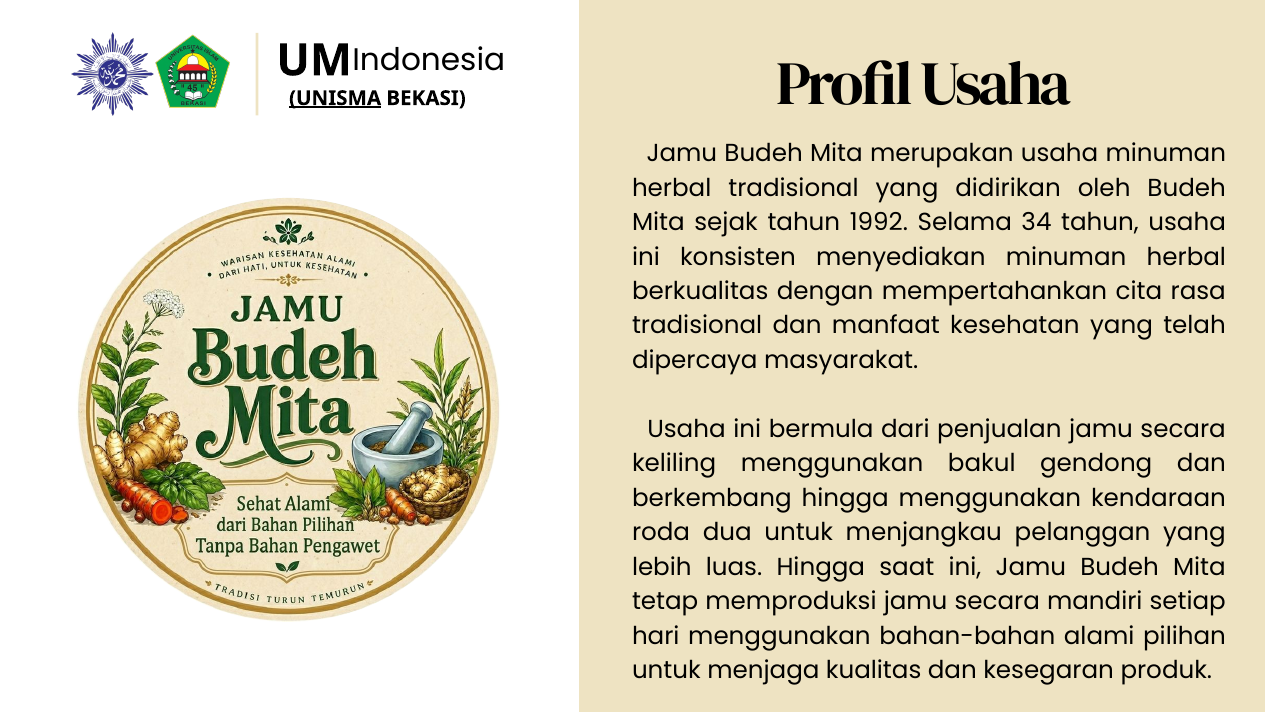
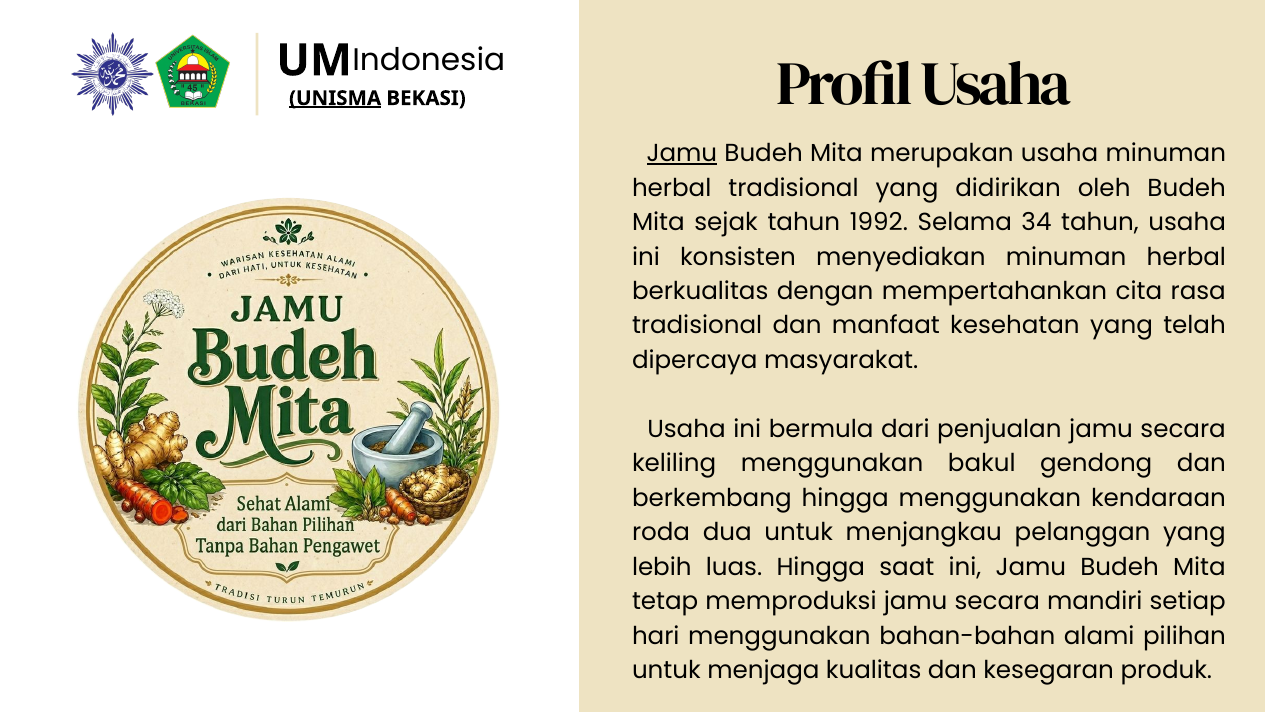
Jamu at (682, 153) underline: none -> present
